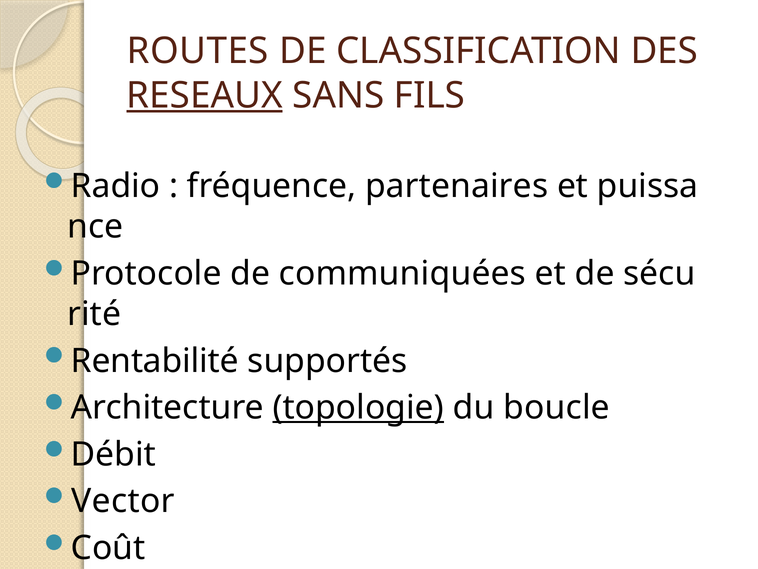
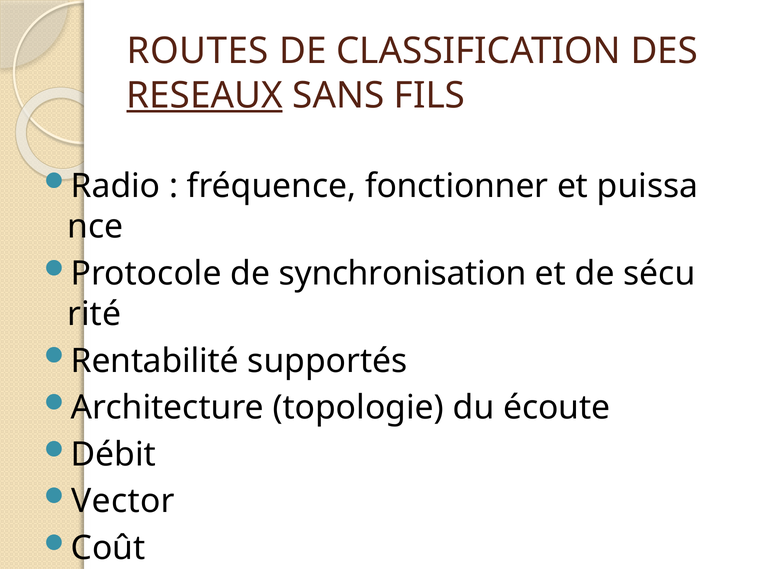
partenaires: partenaires -> fonctionner
communiquées: communiquées -> synchronisation
topologie underline: present -> none
boucle: boucle -> écoute
